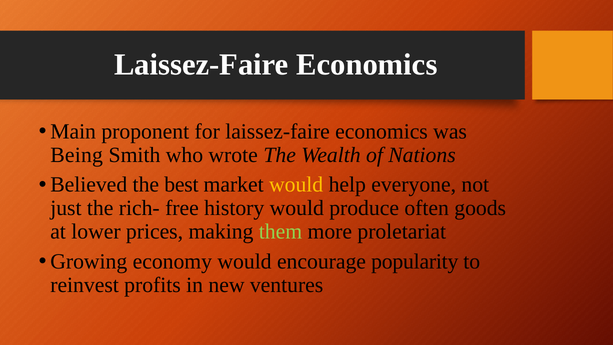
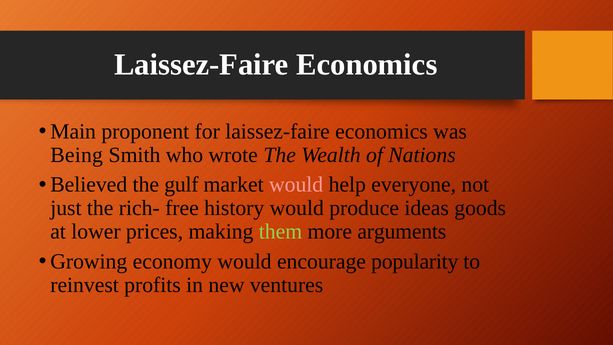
best: best -> gulf
would at (296, 185) colour: yellow -> pink
often: often -> ideas
proletariat: proletariat -> arguments
